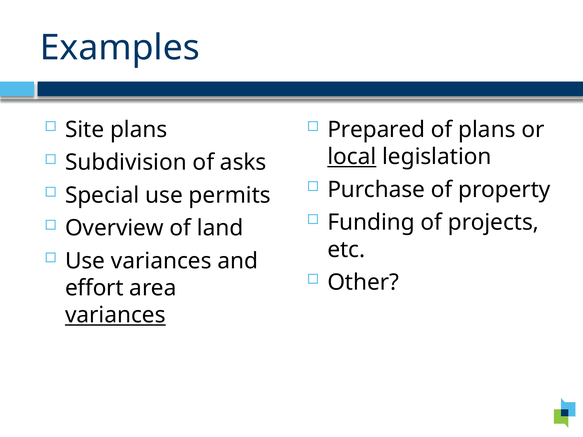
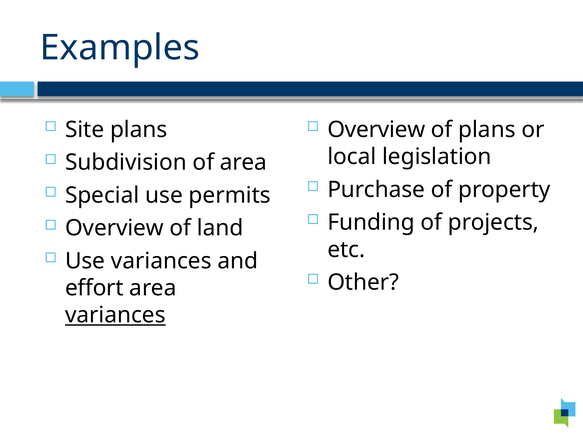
Prepared at (376, 130): Prepared -> Overview
local underline: present -> none
of asks: asks -> area
